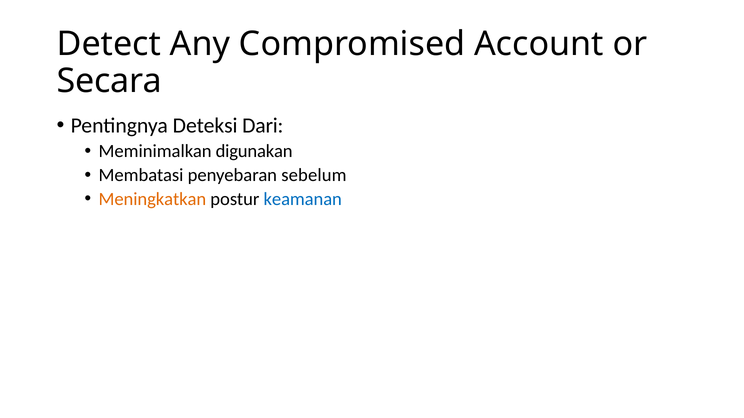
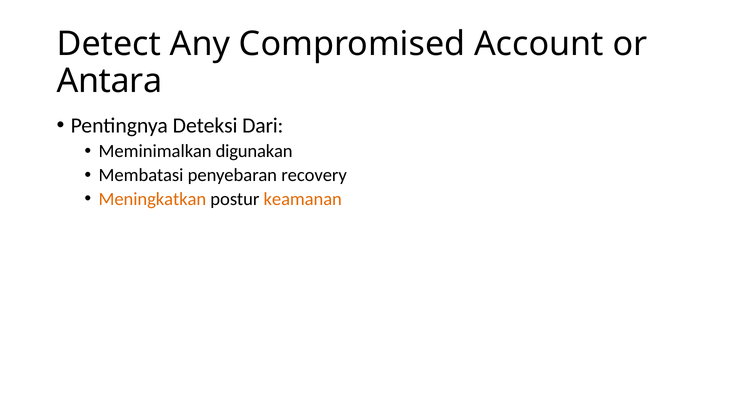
Secara: Secara -> Antara
sebelum: sebelum -> recovery
keamanan colour: blue -> orange
